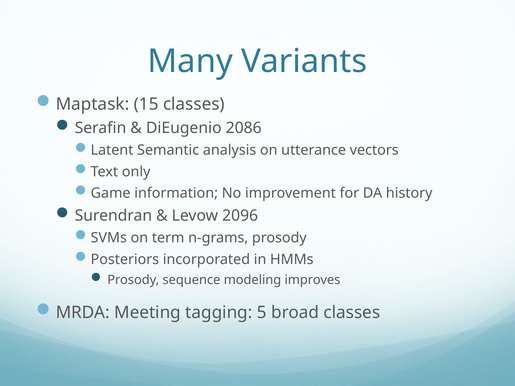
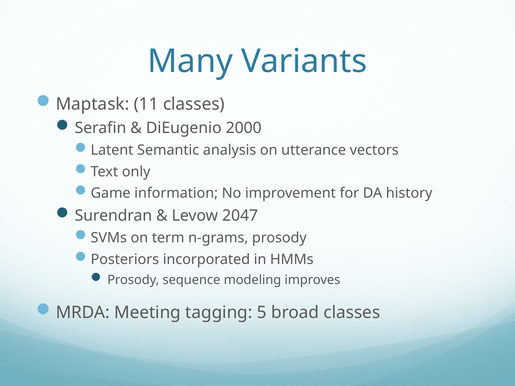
15: 15 -> 11
2086: 2086 -> 2000
2096: 2096 -> 2047
